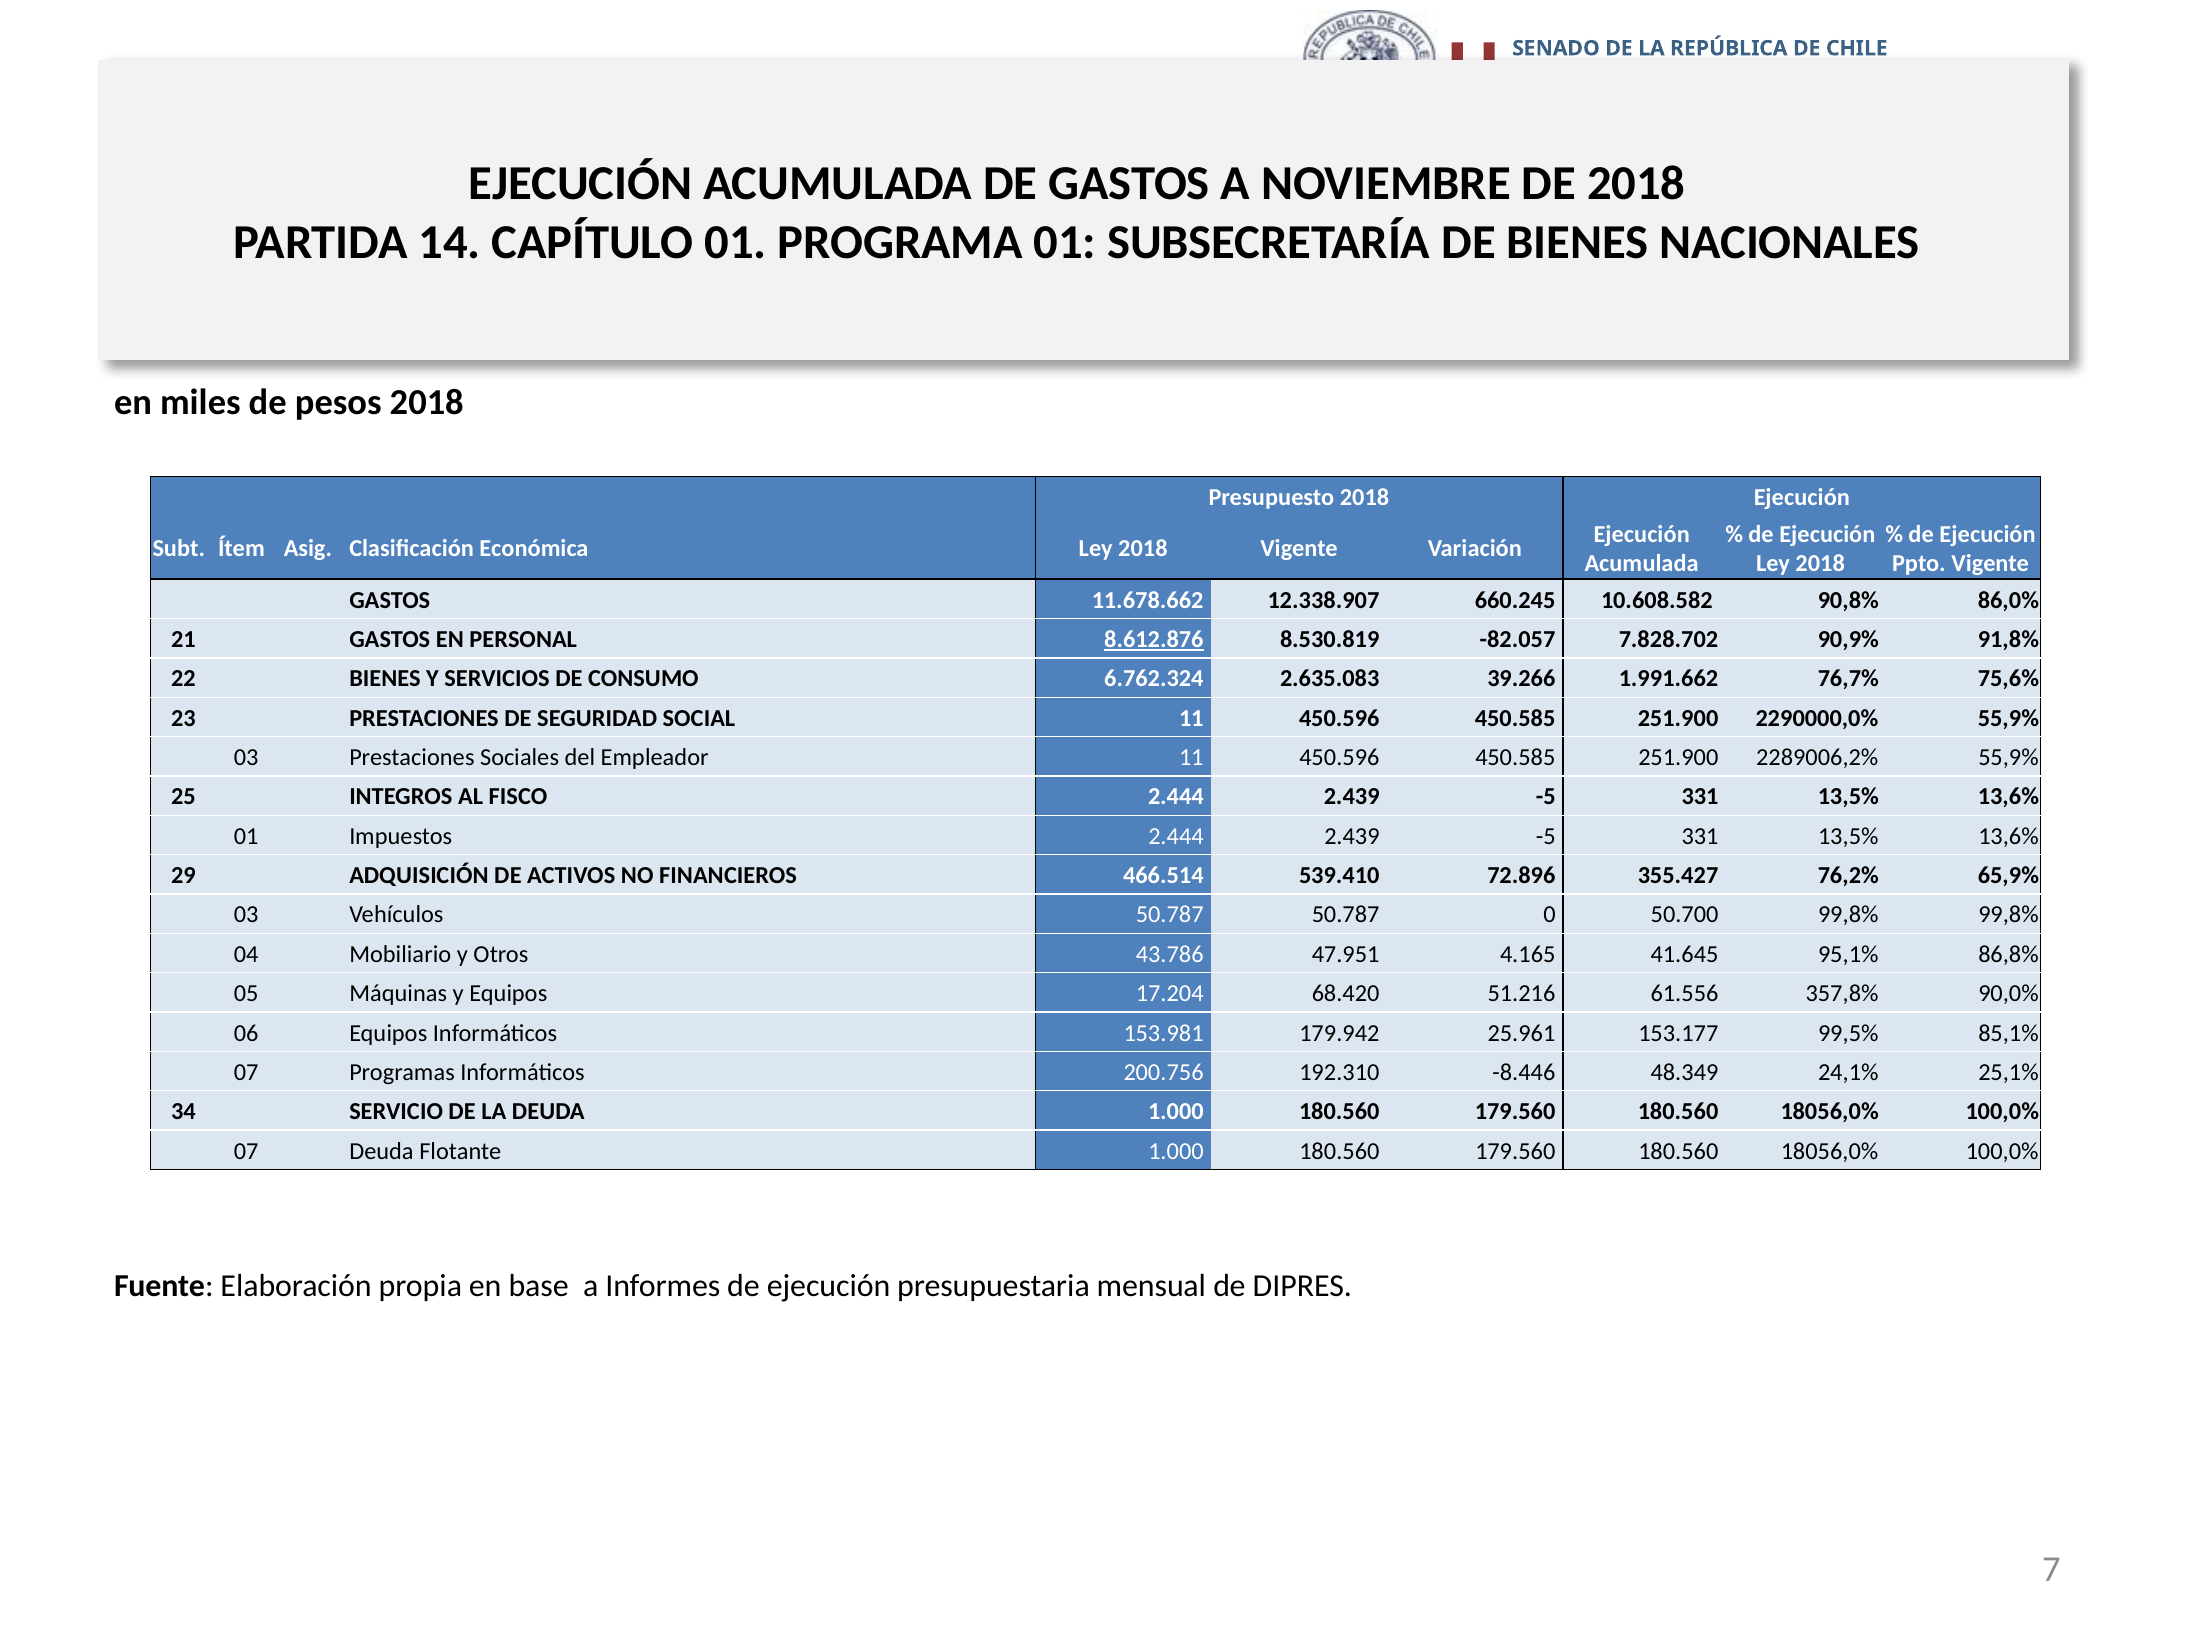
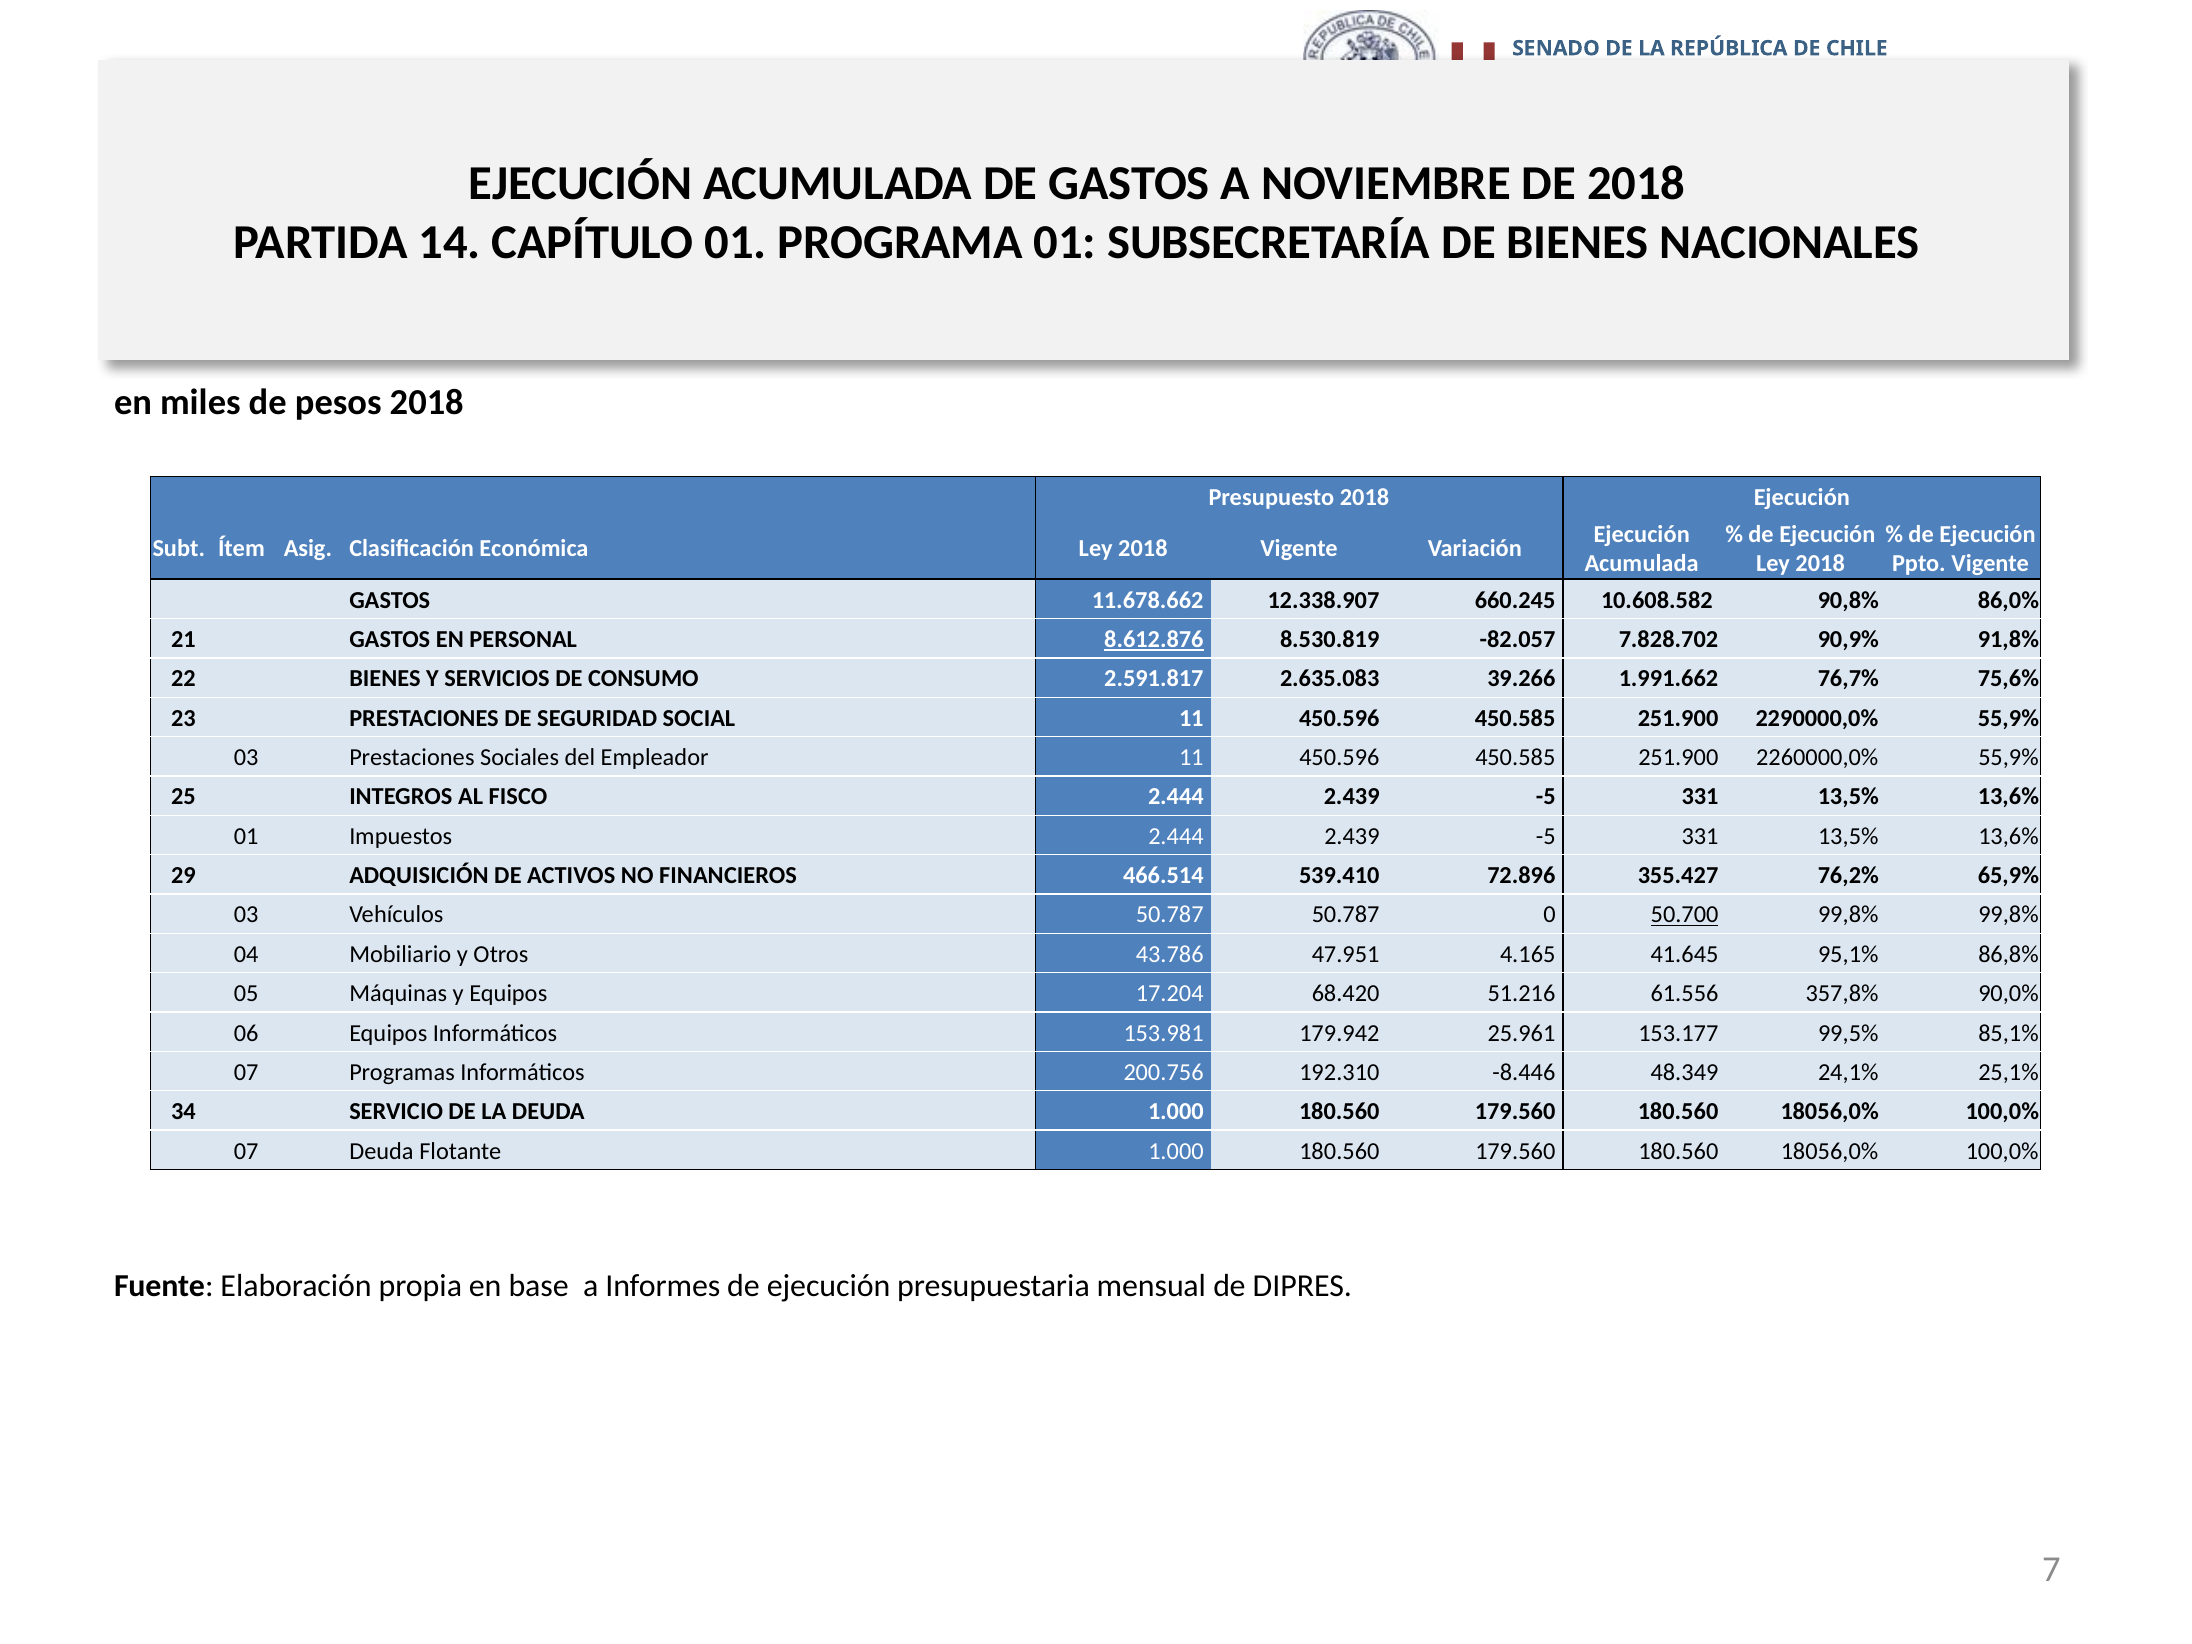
6.762.324: 6.762.324 -> 2.591.817
2289006,2%: 2289006,2% -> 2260000,0%
50.700 underline: none -> present
